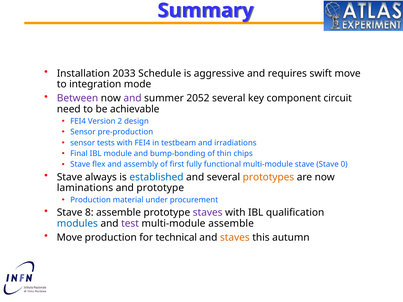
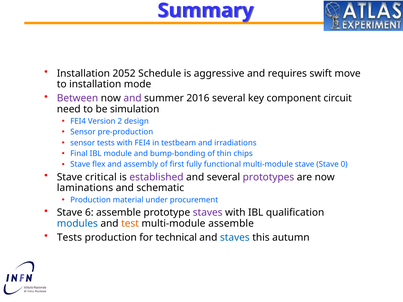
2033: 2033 -> 2052
to integration: integration -> installation
2052: 2052 -> 2016
achievable: achievable -> simulation
always: always -> critical
established colour: blue -> purple
prototypes colour: orange -> purple
and prototype: prototype -> schematic
Stave 8: 8 -> 6
test colour: purple -> orange
Move at (70, 238): Move -> Tests
staves at (235, 238) colour: orange -> blue
